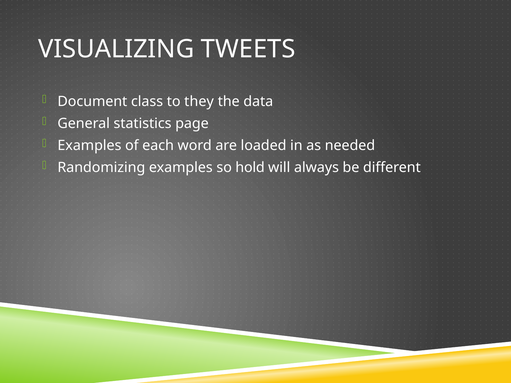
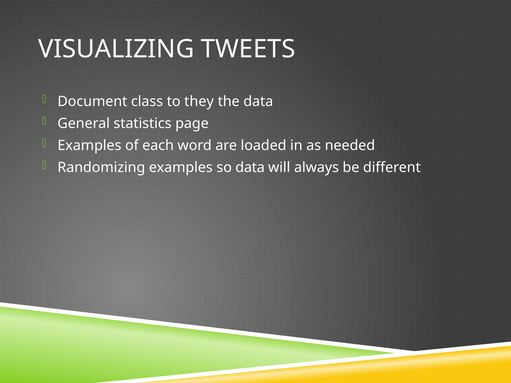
so hold: hold -> data
